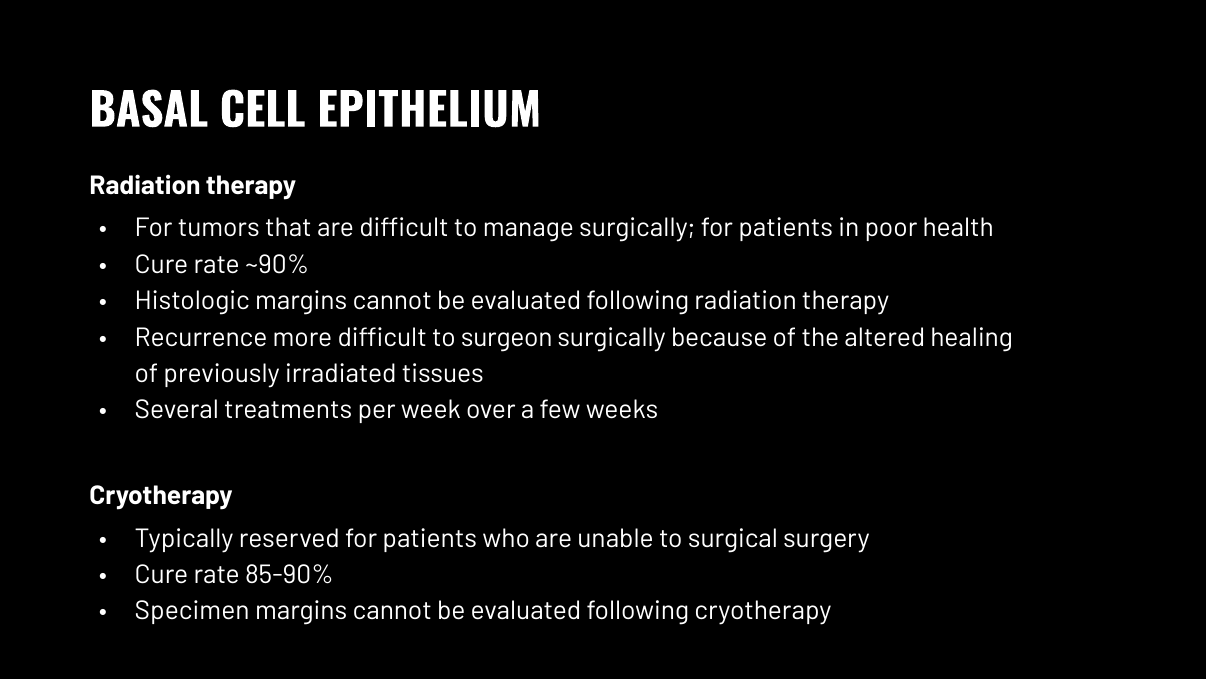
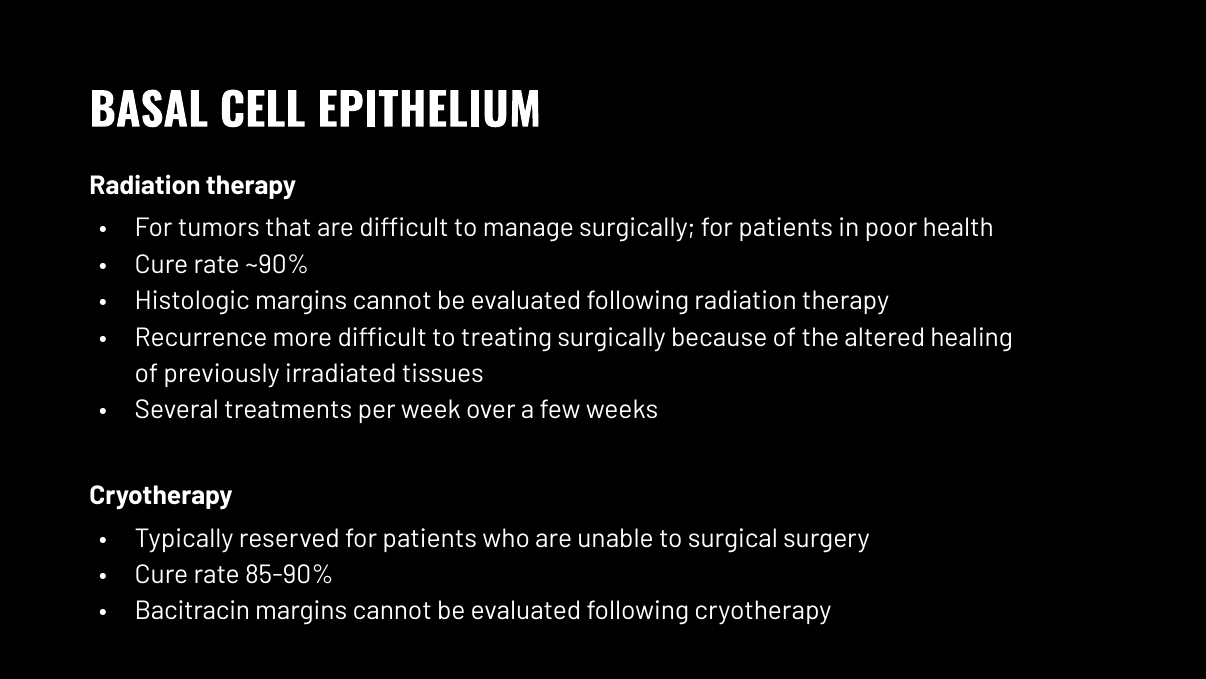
surgeon: surgeon -> treating
Specimen: Specimen -> Bacitracin
